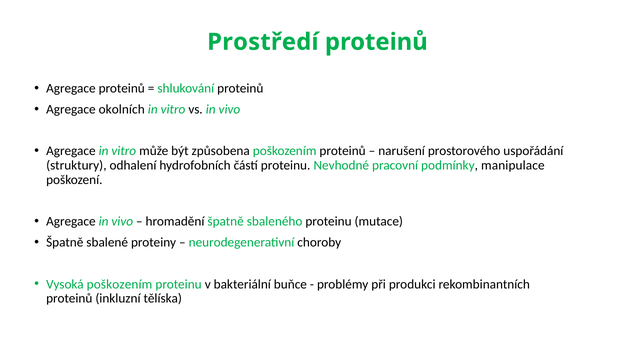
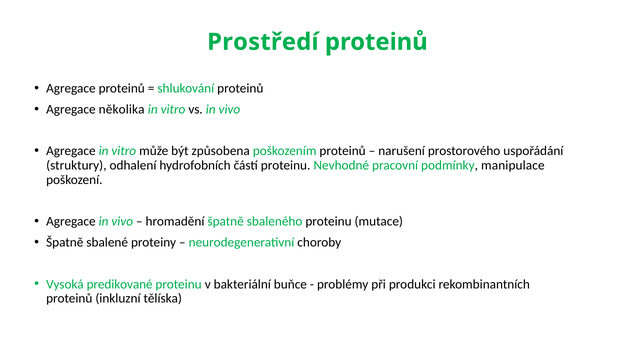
okolních: okolních -> několika
Vysoká poškozením: poškozením -> predikované
